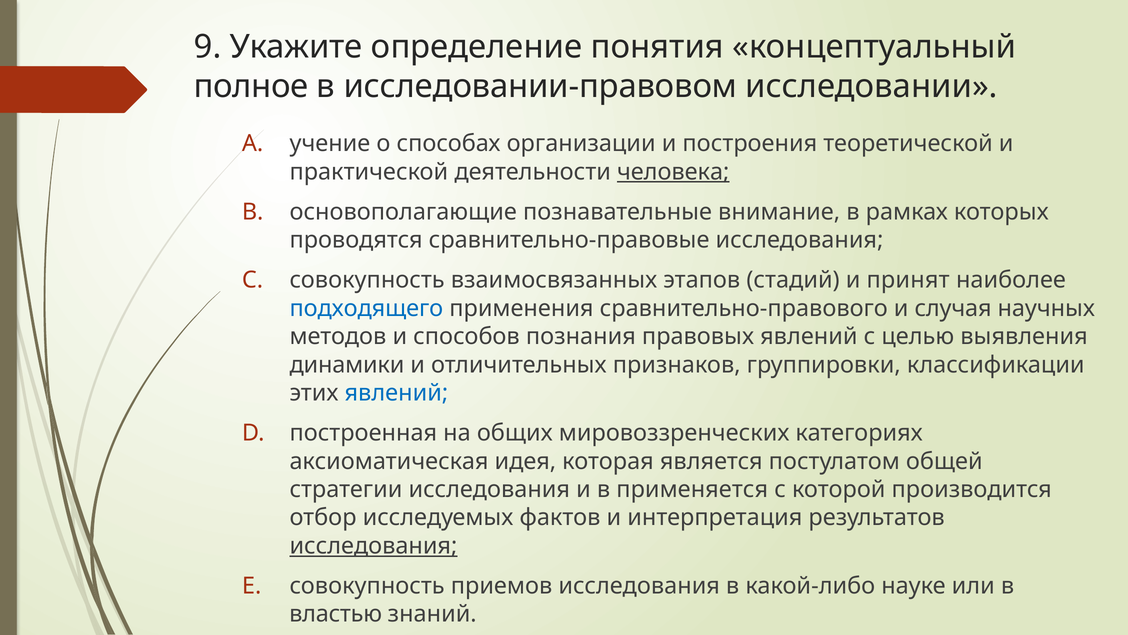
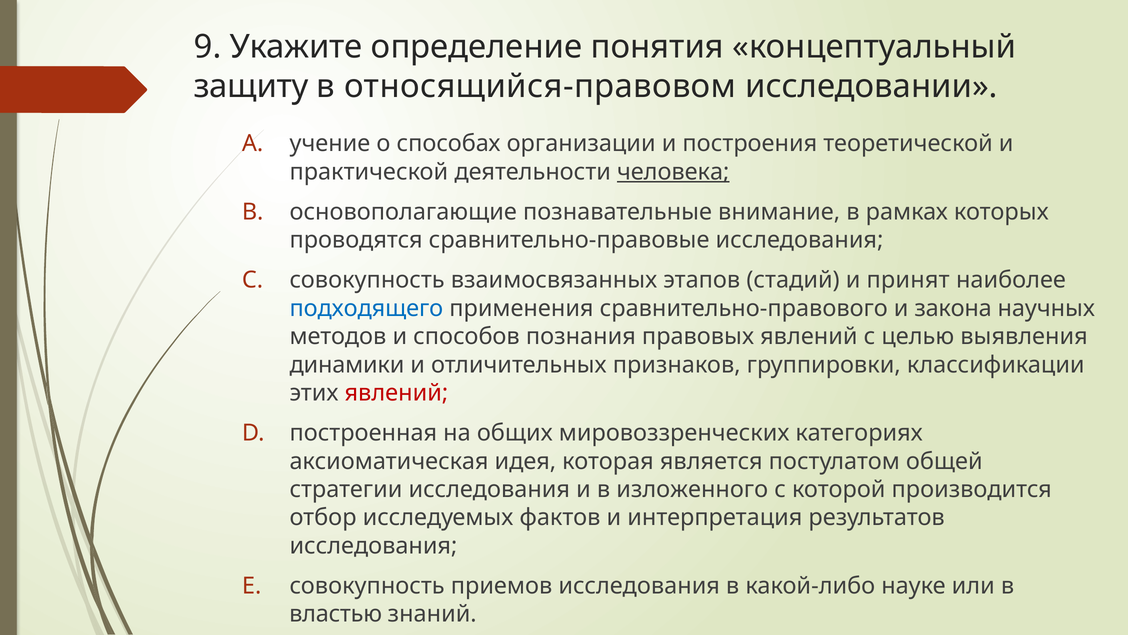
полное: полное -> защиту
исследовании-правовом: исследовании-правовом -> относящийся-правовом
случая: случая -> закона
явлений at (396, 393) colour: blue -> red
применяется: применяется -> изложенного
исследования at (373, 545) underline: present -> none
